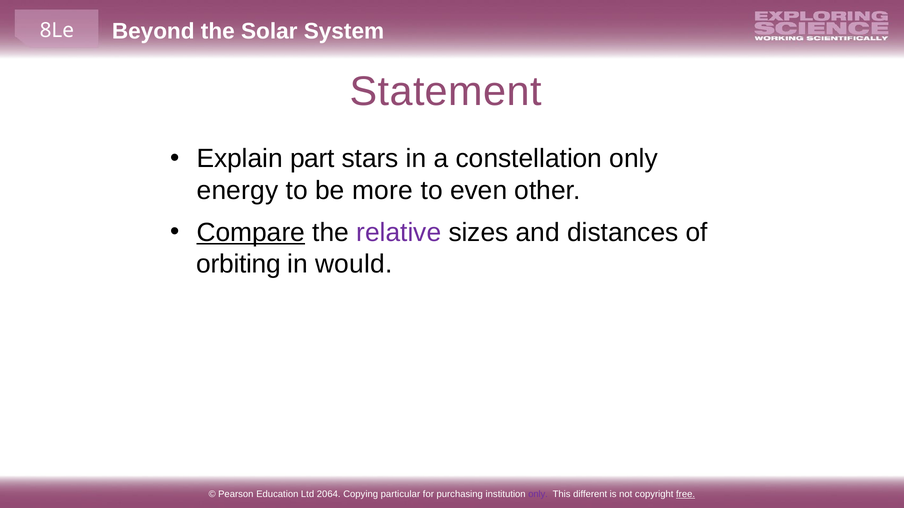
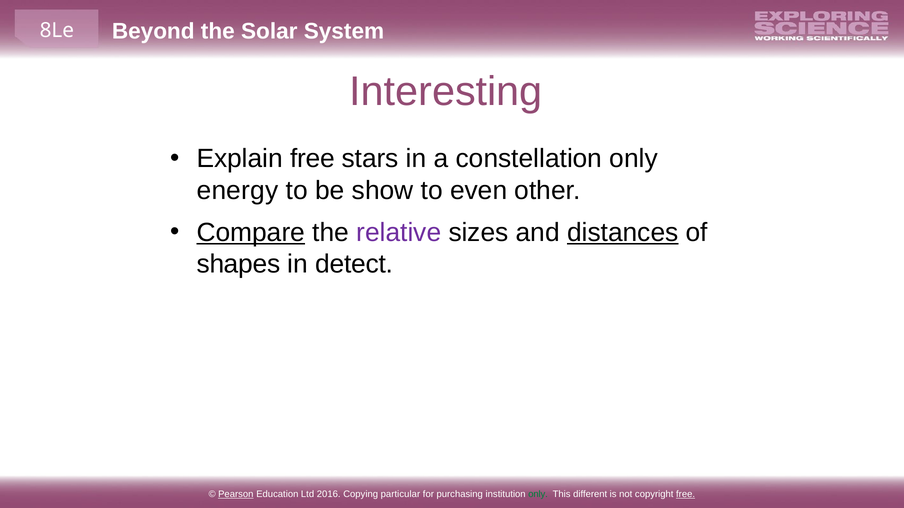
Statement: Statement -> Interesting
Explain part: part -> free
more: more -> show
distances underline: none -> present
orbiting: orbiting -> shapes
would: would -> detect
Pearson underline: none -> present
2064: 2064 -> 2016
only at (538, 495) colour: purple -> green
